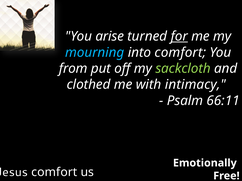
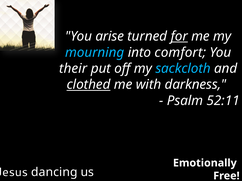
from: from -> their
sackcloth colour: light green -> light blue
clothed underline: none -> present
intimacy: intimacy -> darkness
66:11: 66:11 -> 52:11
comfort at (54, 173): comfort -> dancing
